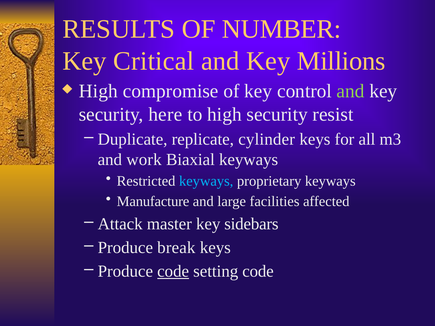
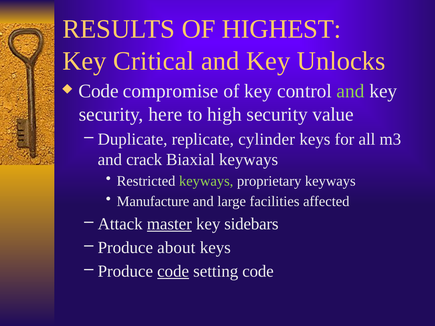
NUMBER: NUMBER -> HIGHEST
Millions: Millions -> Unlocks
High at (98, 91): High -> Code
resist: resist -> value
work: work -> crack
keyways at (206, 181) colour: light blue -> light green
master underline: none -> present
break: break -> about
